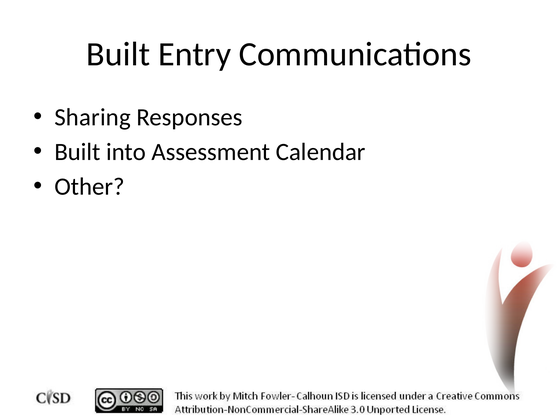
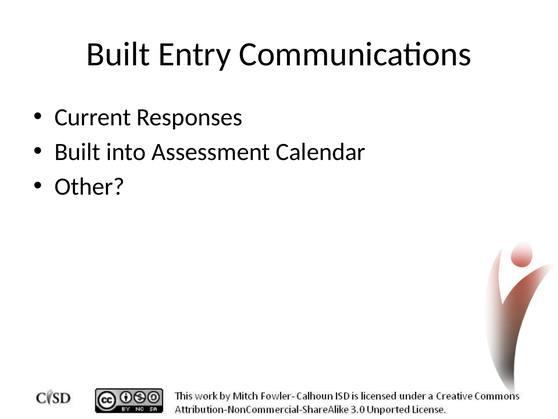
Sharing: Sharing -> Current
